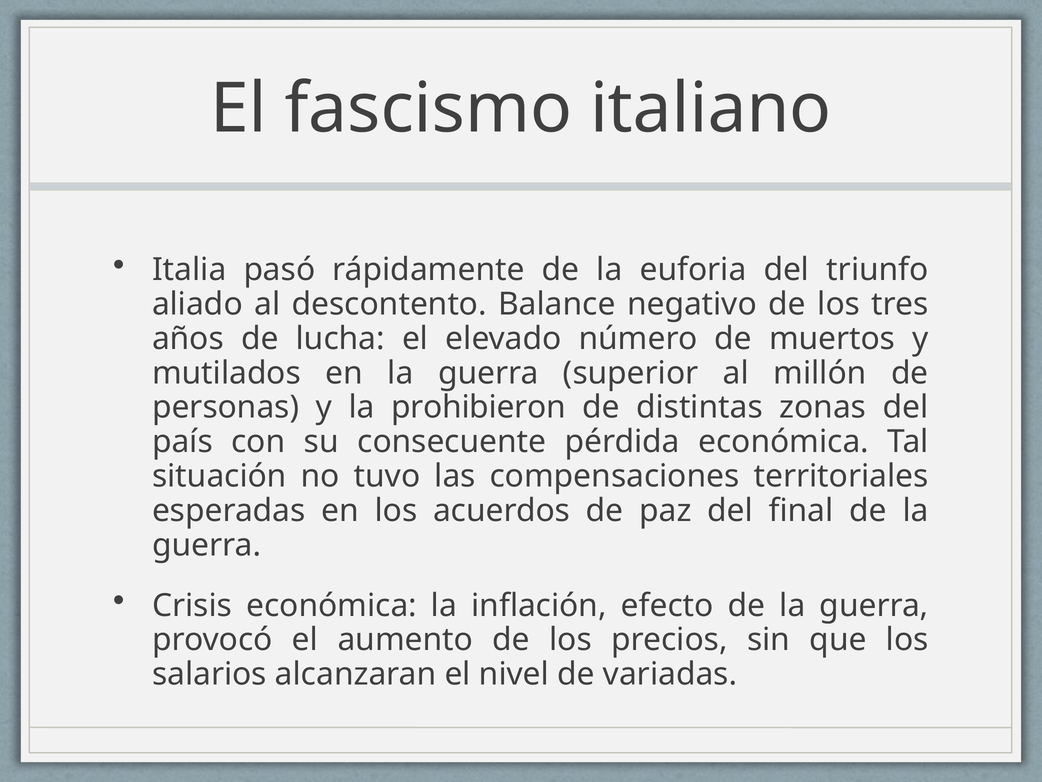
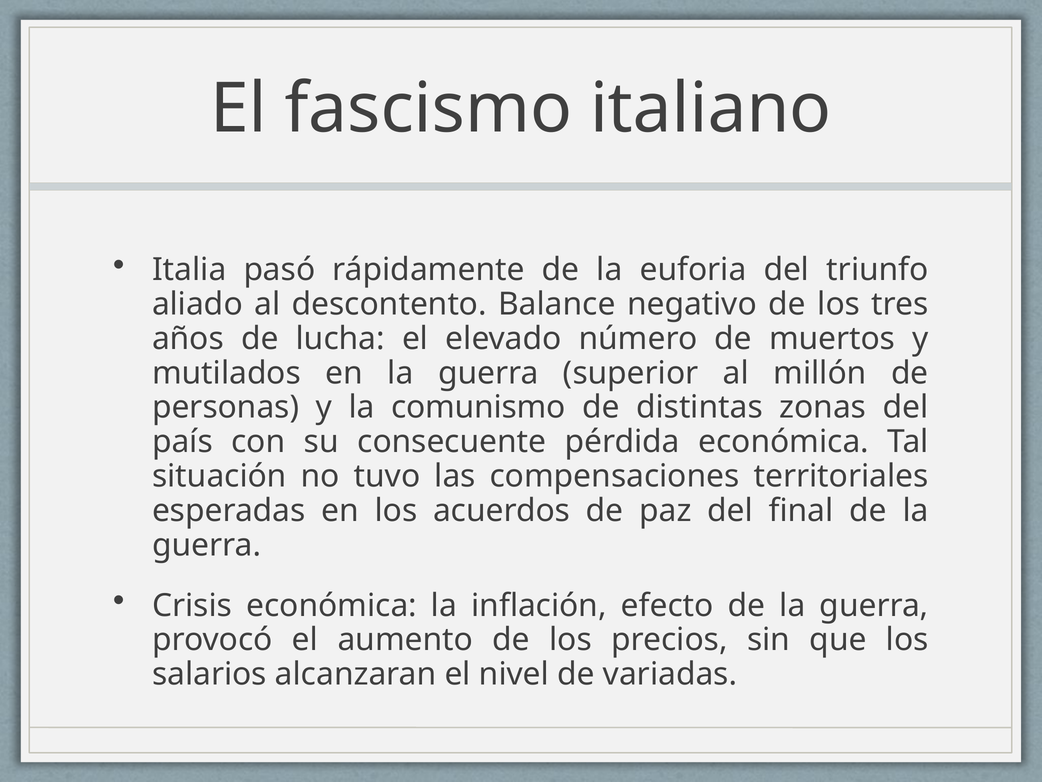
prohibieron: prohibieron -> comunismo
